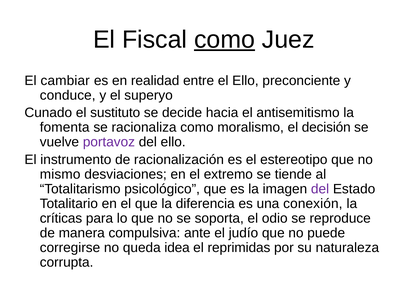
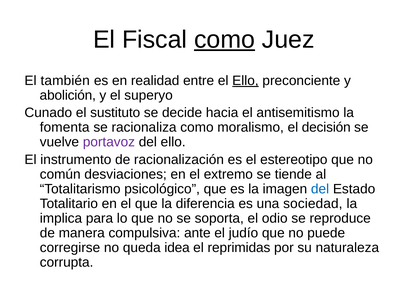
cambiar: cambiar -> también
Ello at (245, 81) underline: none -> present
conduce: conduce -> abolición
mismo: mismo -> común
del at (320, 189) colour: purple -> blue
conexión: conexión -> sociedad
críticas: críticas -> implica
